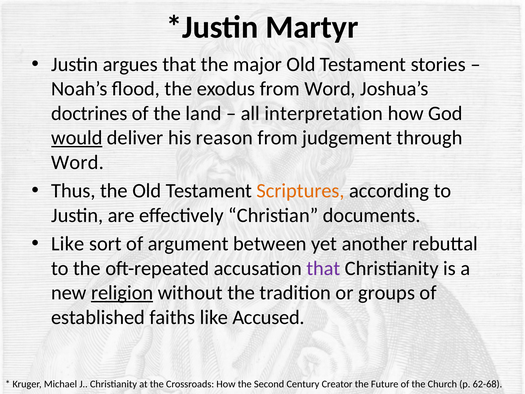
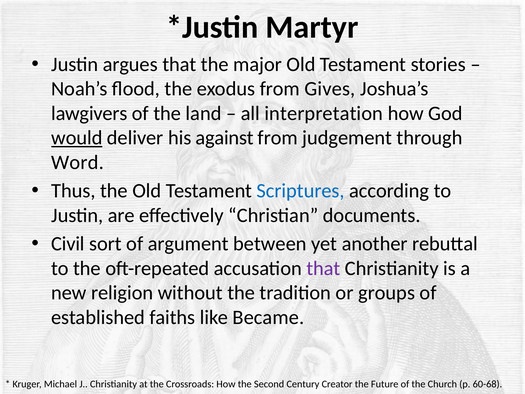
from Word: Word -> Gives
doctrines: doctrines -> lawgivers
reason: reason -> against
Scriptures colour: orange -> blue
Like at (68, 244): Like -> Civil
religion underline: present -> none
Accused: Accused -> Became
62-68: 62-68 -> 60-68
